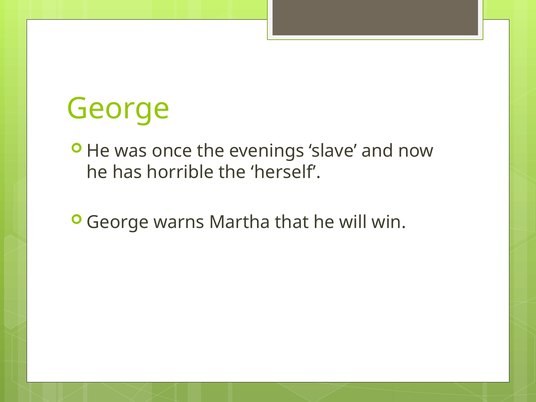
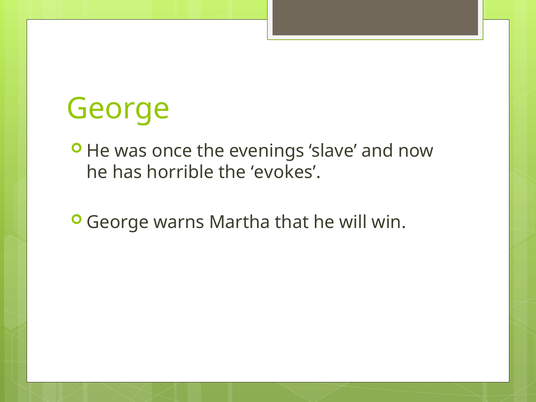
herself: herself -> evokes
